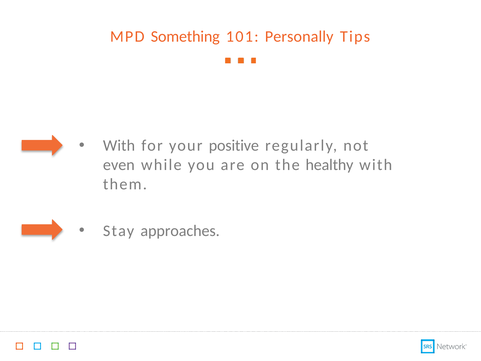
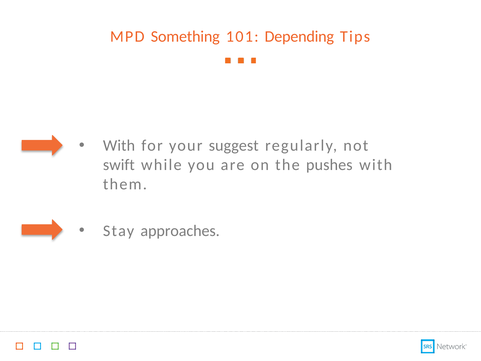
Personally: Personally -> Depending
positive: positive -> suggest
even: even -> swift
healthy: healthy -> pushes
